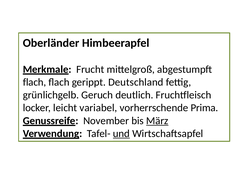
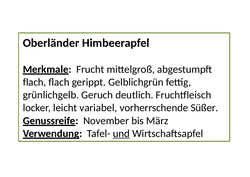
Deutschland: Deutschland -> Gelblichgrün
Prima: Prima -> Süßer
März underline: present -> none
